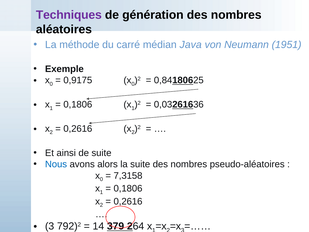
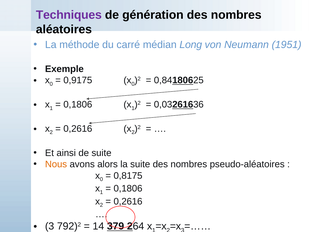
Java: Java -> Long
Nous colour: blue -> orange
7,3158: 7,3158 -> 0,8175
